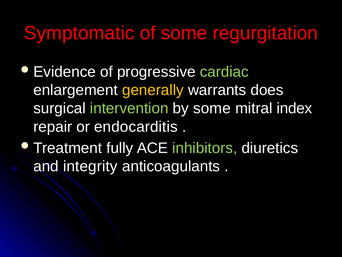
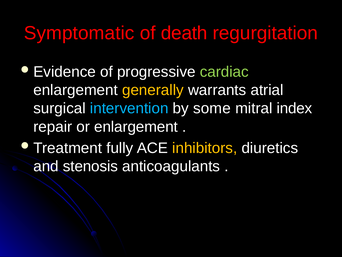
of some: some -> death
does: does -> atrial
intervention colour: light green -> light blue
or endocarditis: endocarditis -> enlargement
inhibitors colour: light green -> yellow
integrity: integrity -> stenosis
